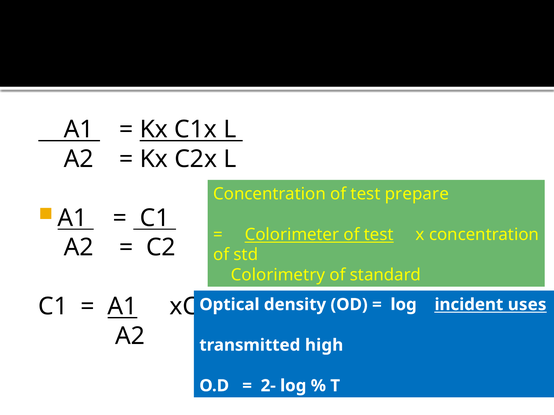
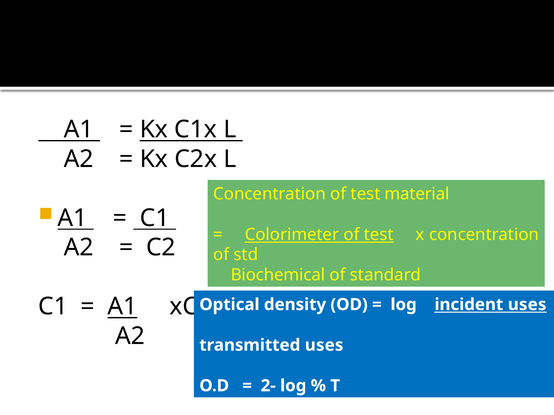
prepare: prepare -> material
Colorimetry: Colorimetry -> Biochemical
transmitted high: high -> uses
